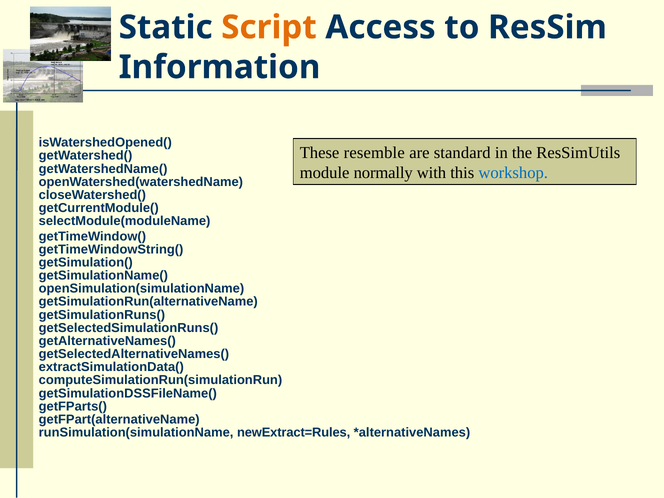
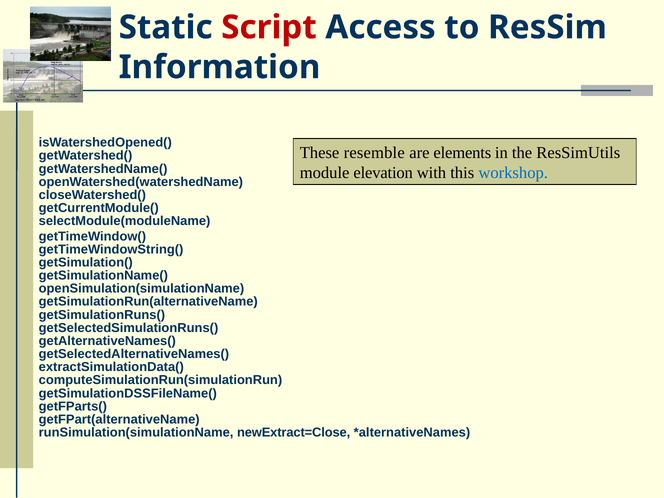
Script colour: orange -> red
standard: standard -> elements
normally: normally -> elevation
newExtract=Rules: newExtract=Rules -> newExtract=Close
